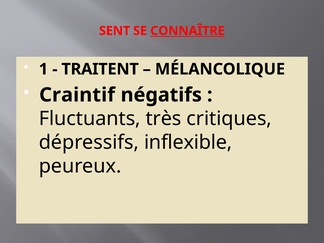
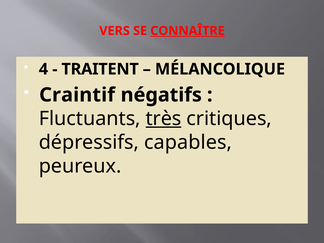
SENT: SENT -> VERS
1: 1 -> 4
très underline: none -> present
inflexible: inflexible -> capables
